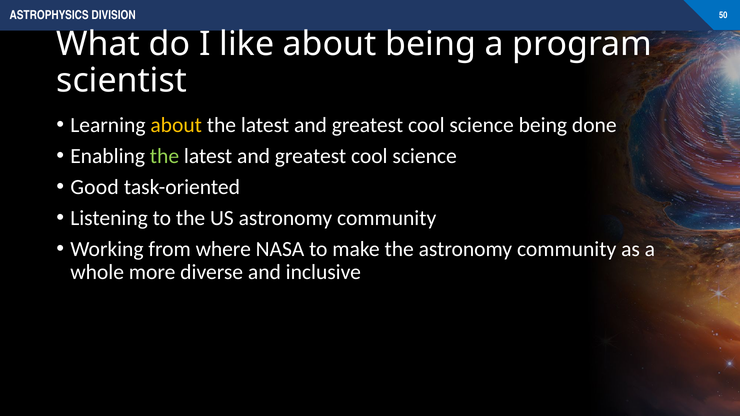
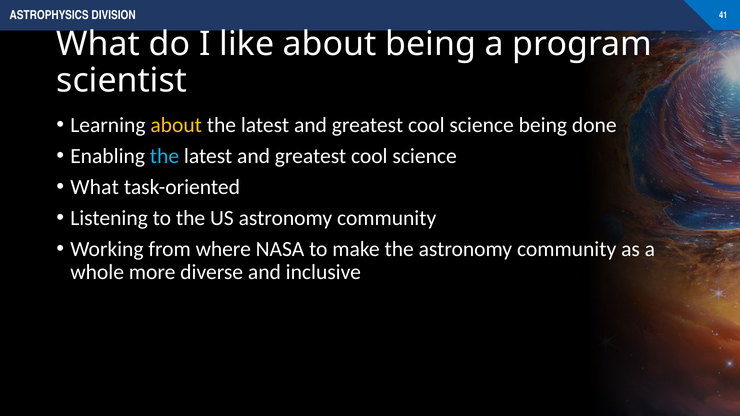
50: 50 -> 41
the at (165, 156) colour: light green -> light blue
Good at (95, 187): Good -> What
